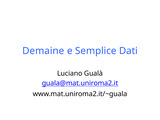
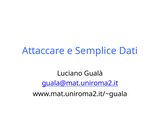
Demaine: Demaine -> Attaccare
